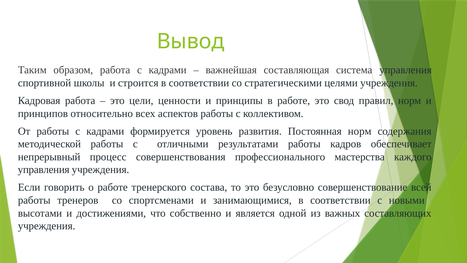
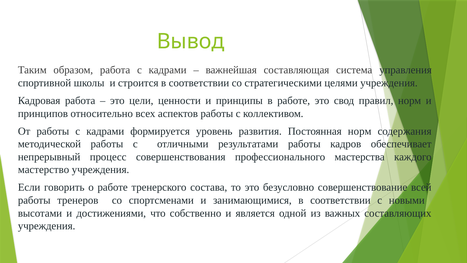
управления at (44, 170): управления -> мастерство
